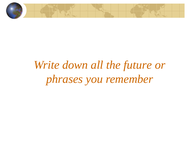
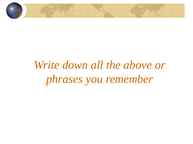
future: future -> above
